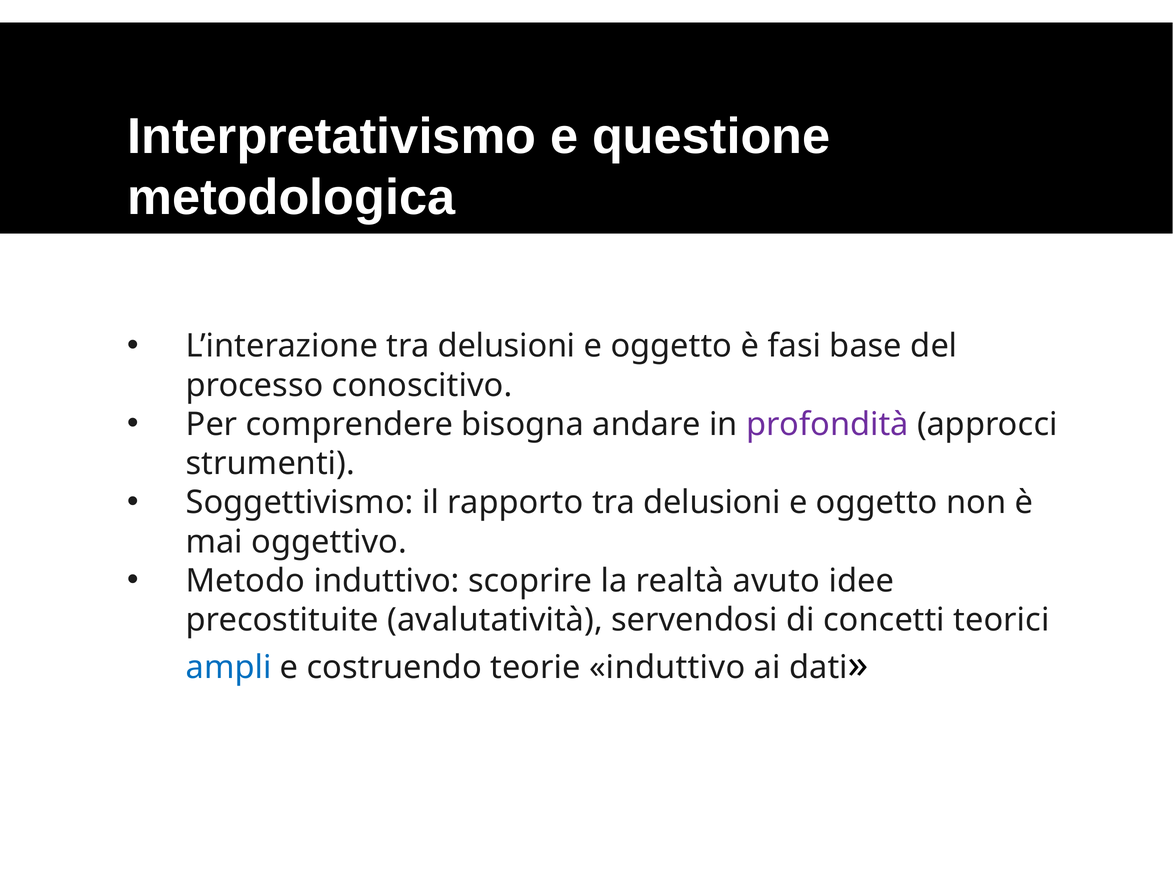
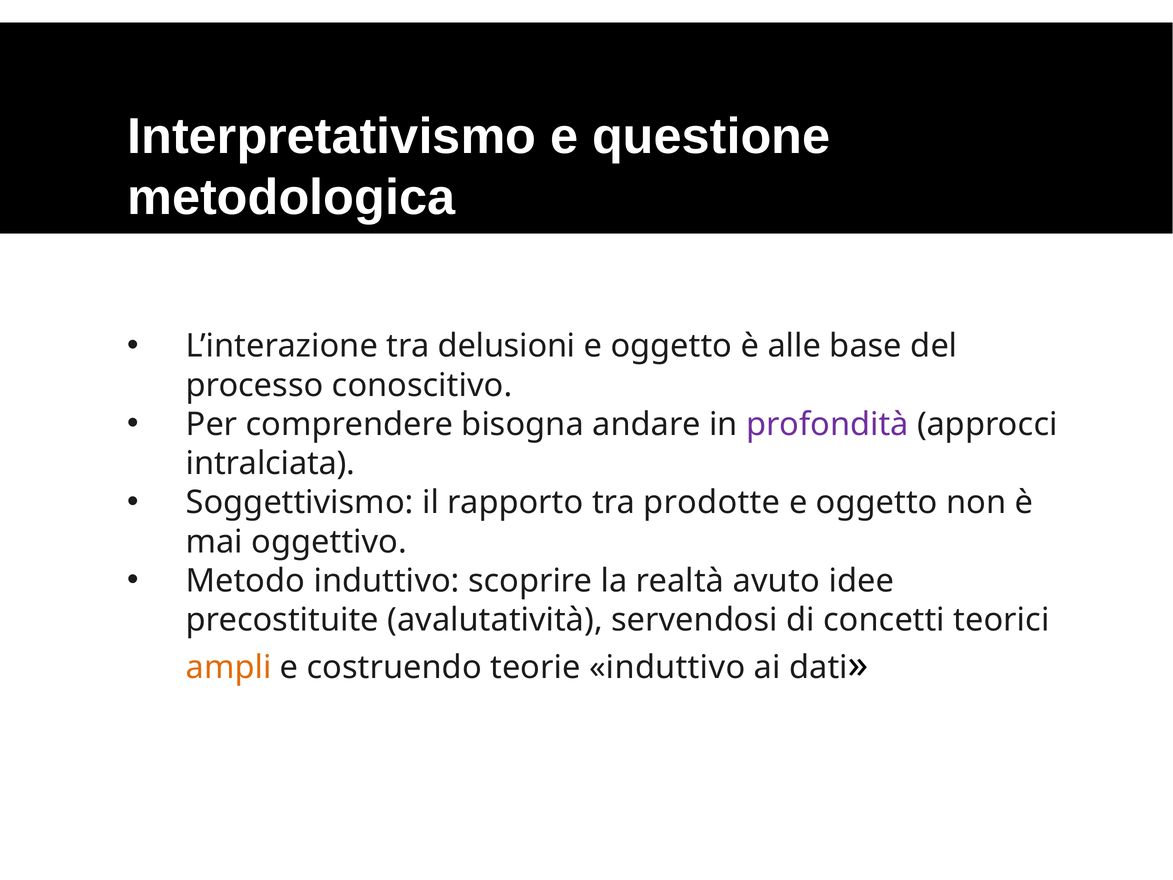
fasi: fasi -> alle
strumenti: strumenti -> intralciata
rapporto tra delusioni: delusioni -> prodotte
ampli colour: blue -> orange
